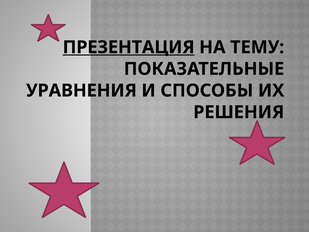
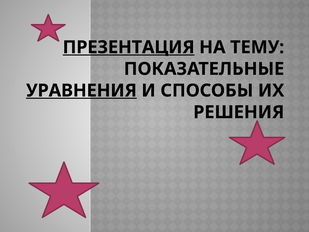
УРАВНЕНИЯ underline: none -> present
